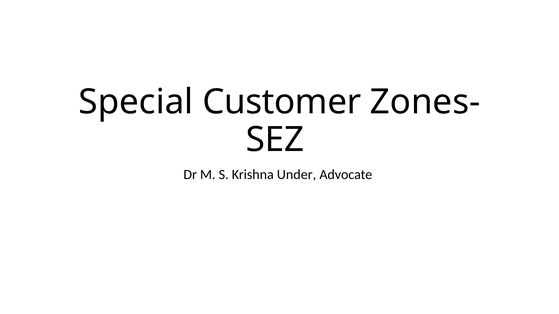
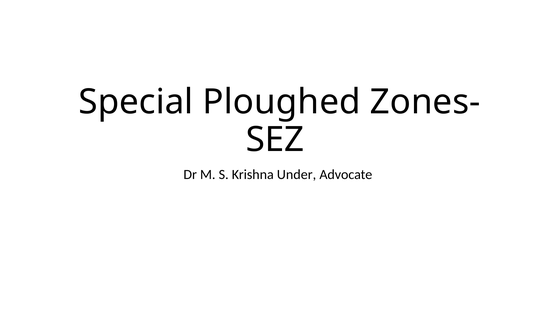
Customer: Customer -> Ploughed
